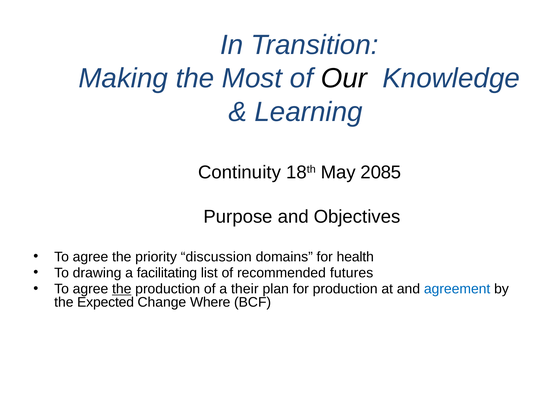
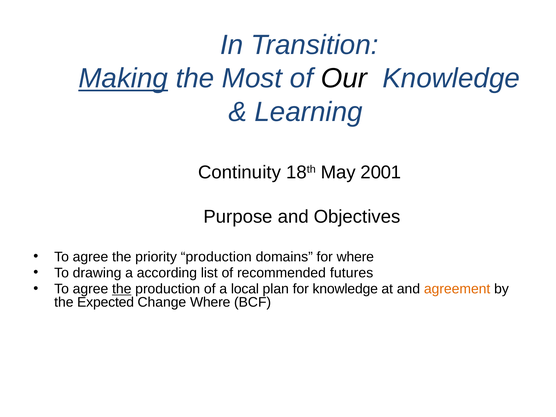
Making underline: none -> present
2085: 2085 -> 2001
priority discussion: discussion -> production
for health: health -> where
facilitating: facilitating -> according
their: their -> local
for production: production -> knowledge
agreement colour: blue -> orange
